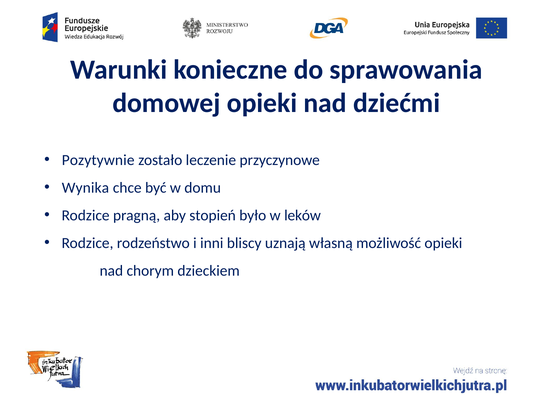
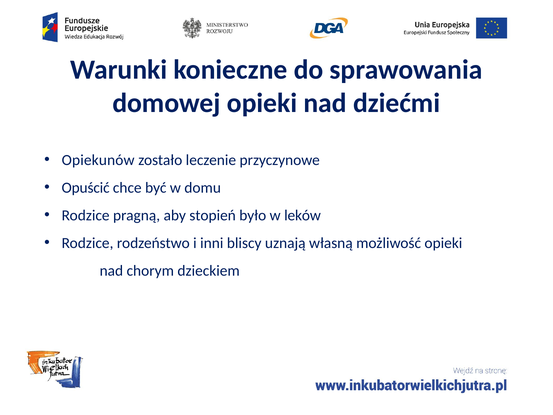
Pozytywnie: Pozytywnie -> Opiekunów
Wynika: Wynika -> Opuścić
